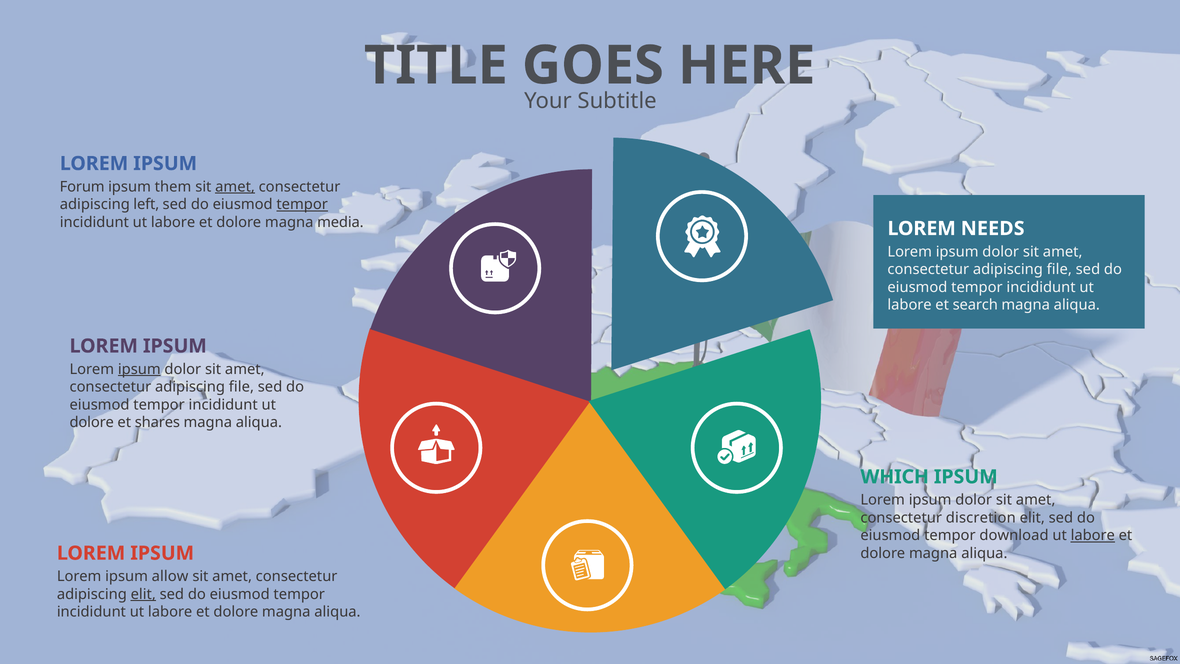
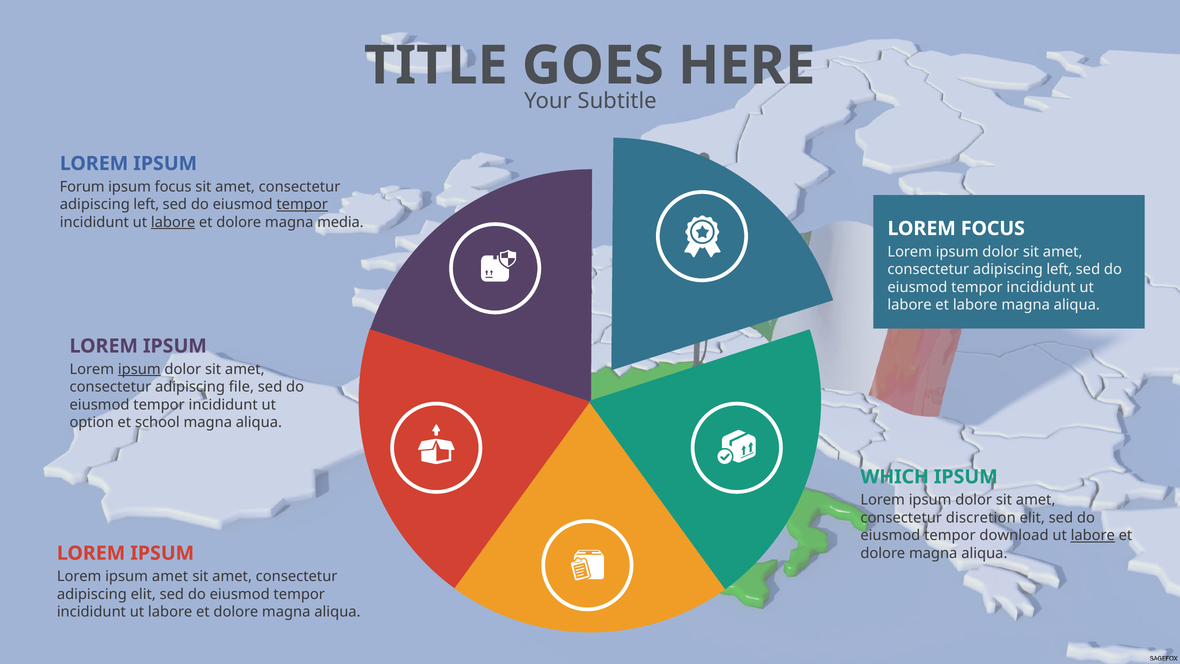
ipsum them: them -> focus
amet at (235, 187) underline: present -> none
labore at (173, 222) underline: none -> present
LOREM NEEDS: NEEDS -> FOCUS
file at (1059, 269): file -> left
et search: search -> labore
dolore at (92, 422): dolore -> option
shares: shares -> school
ipsum allow: allow -> amet
elit at (143, 594) underline: present -> none
